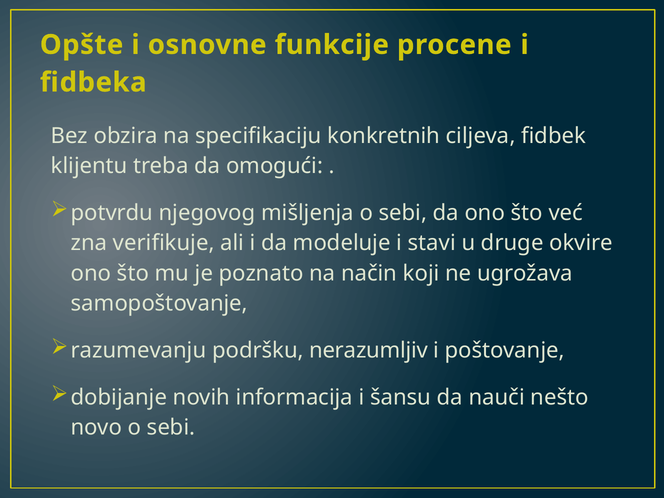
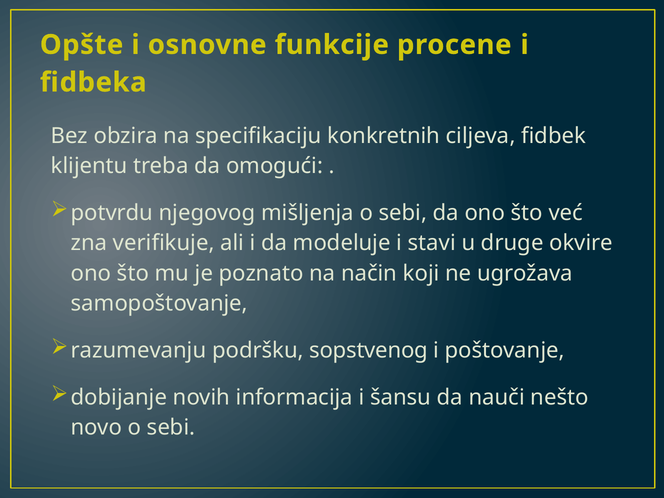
nerazumljiv: nerazumljiv -> sopstvenog
